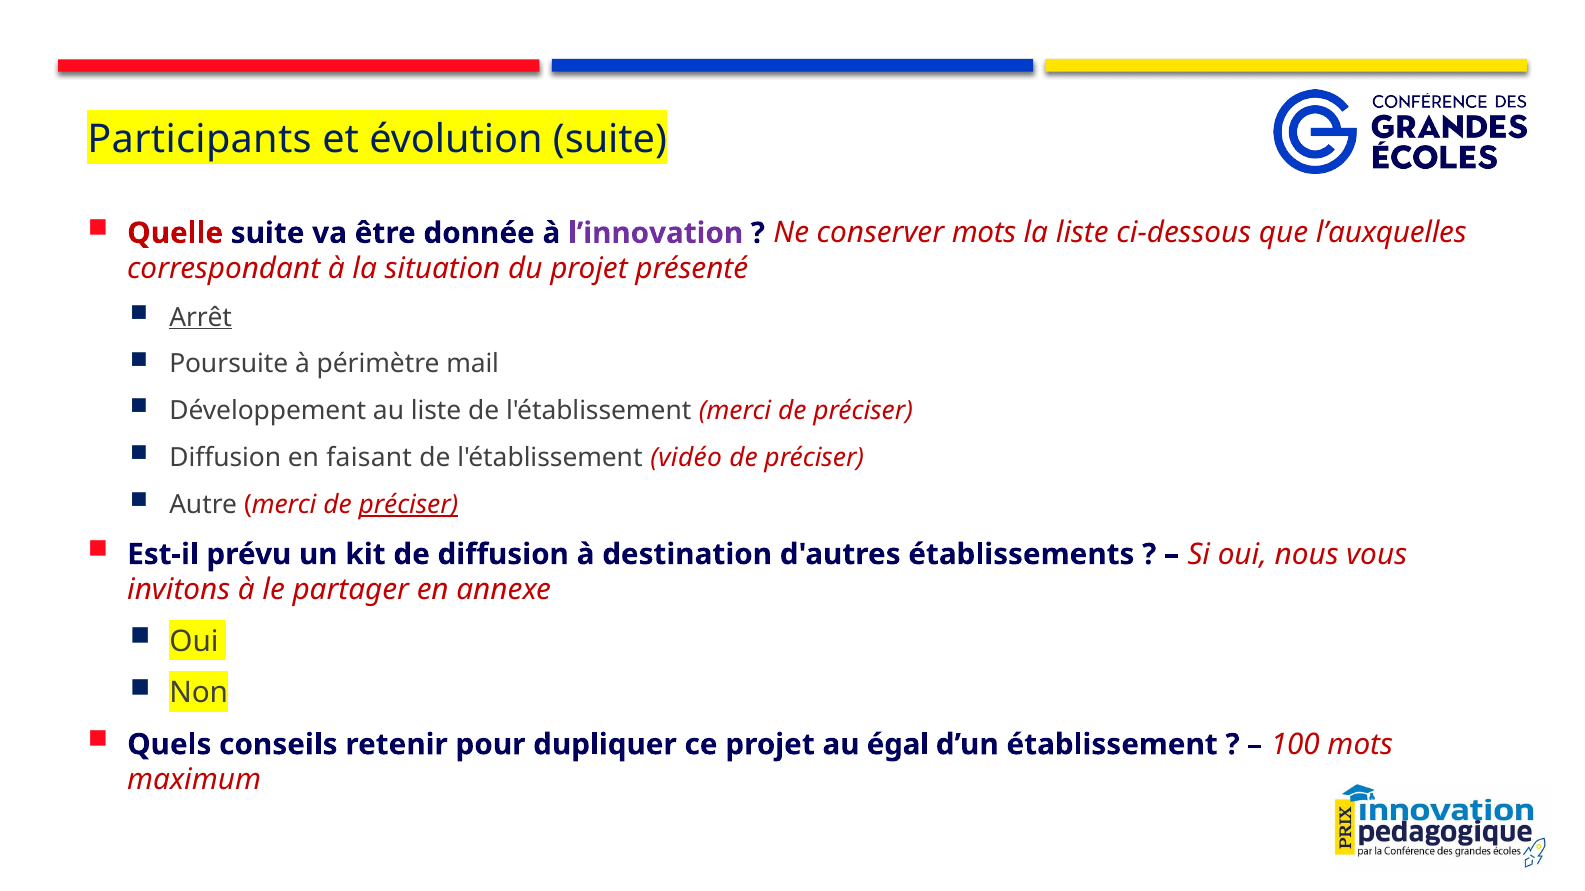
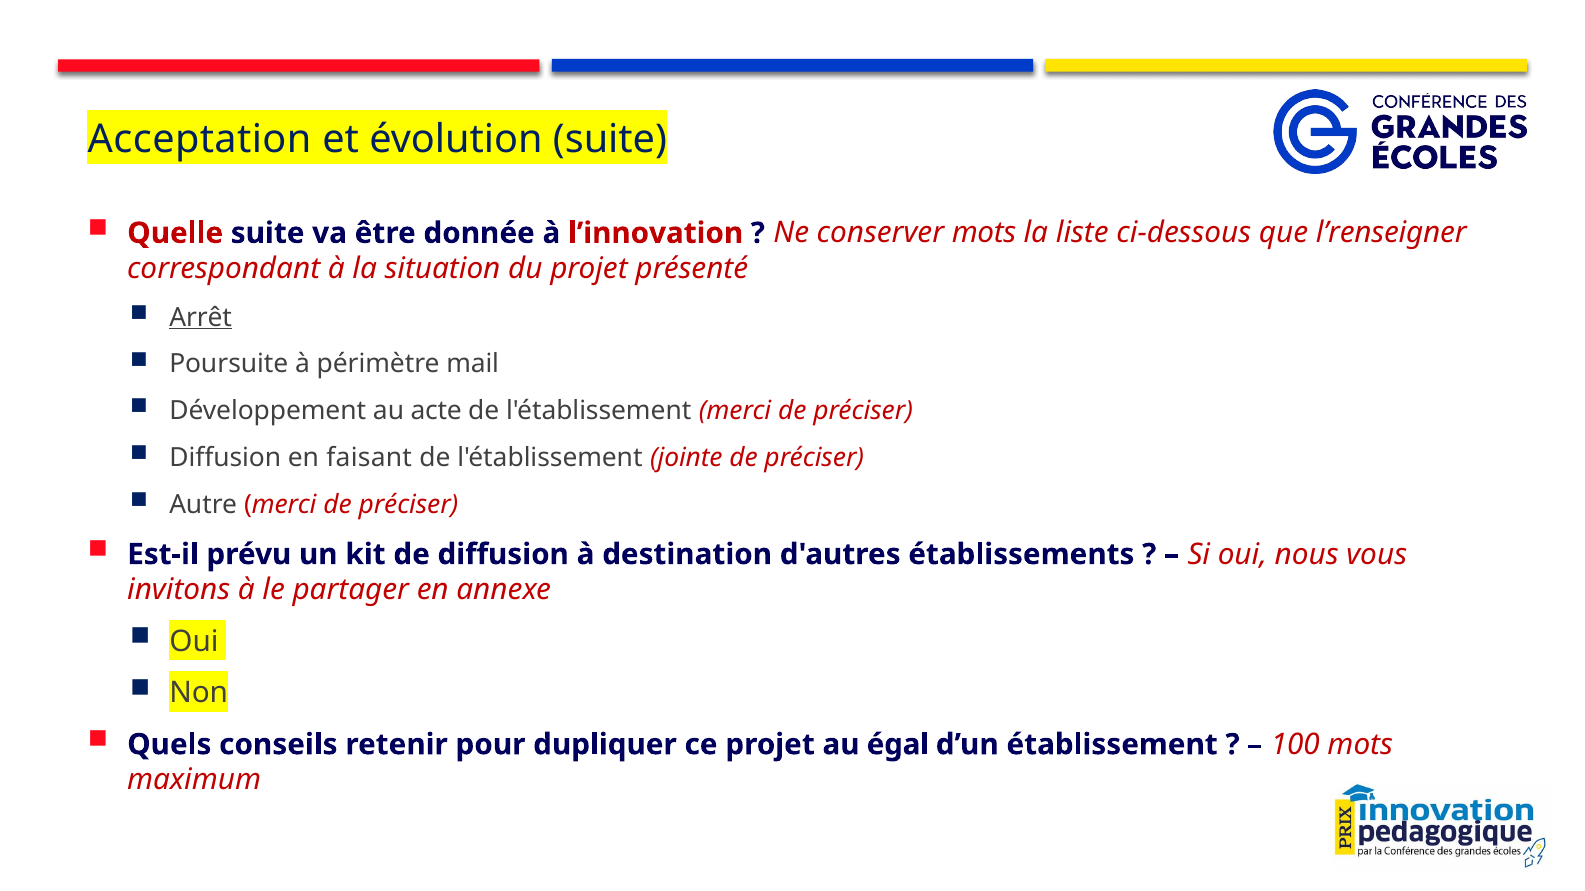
Participants: Participants -> Acceptation
l’innovation colour: purple -> red
l’auxquelles: l’auxquelles -> l’renseigner
au liste: liste -> acte
vidéo: vidéo -> jointe
préciser at (408, 505) underline: present -> none
